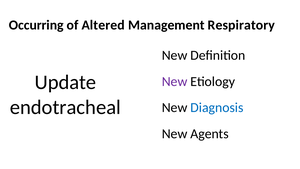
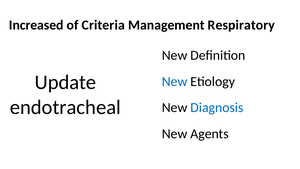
Occurring: Occurring -> Increased
Altered: Altered -> Criteria
New at (175, 81) colour: purple -> blue
